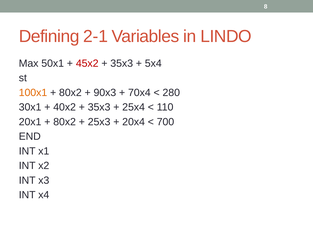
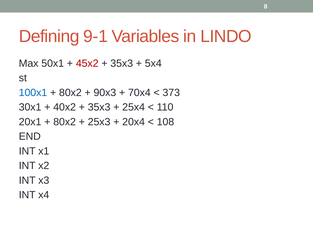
2-1: 2-1 -> 9-1
100x1 colour: orange -> blue
280: 280 -> 373
700: 700 -> 108
